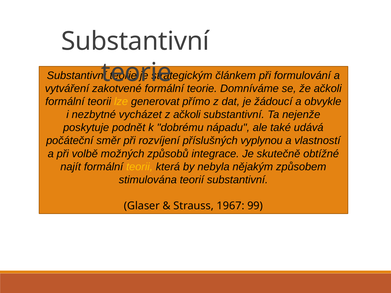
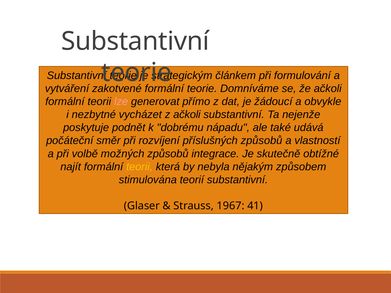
lze colour: yellow -> pink
příslušných vyplynou: vyplynou -> způsobů
99: 99 -> 41
